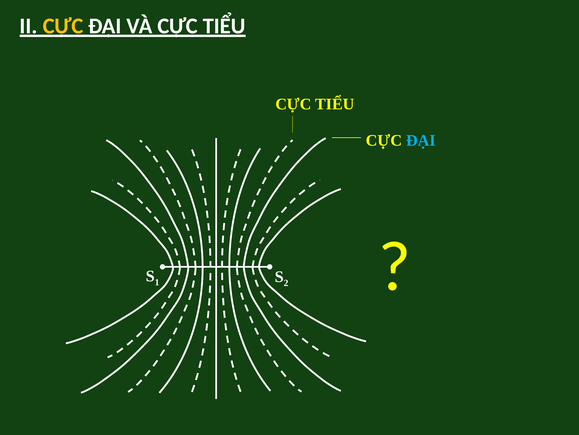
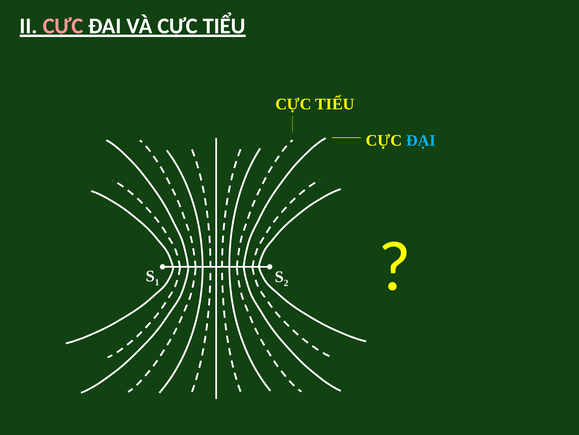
CỰC at (63, 26) colour: yellow -> pink
